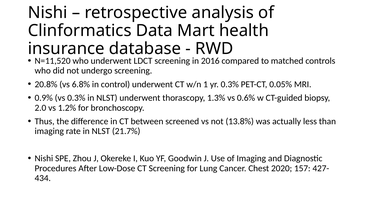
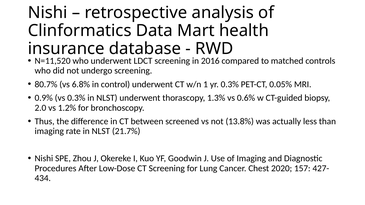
20.8%: 20.8% -> 80.7%
